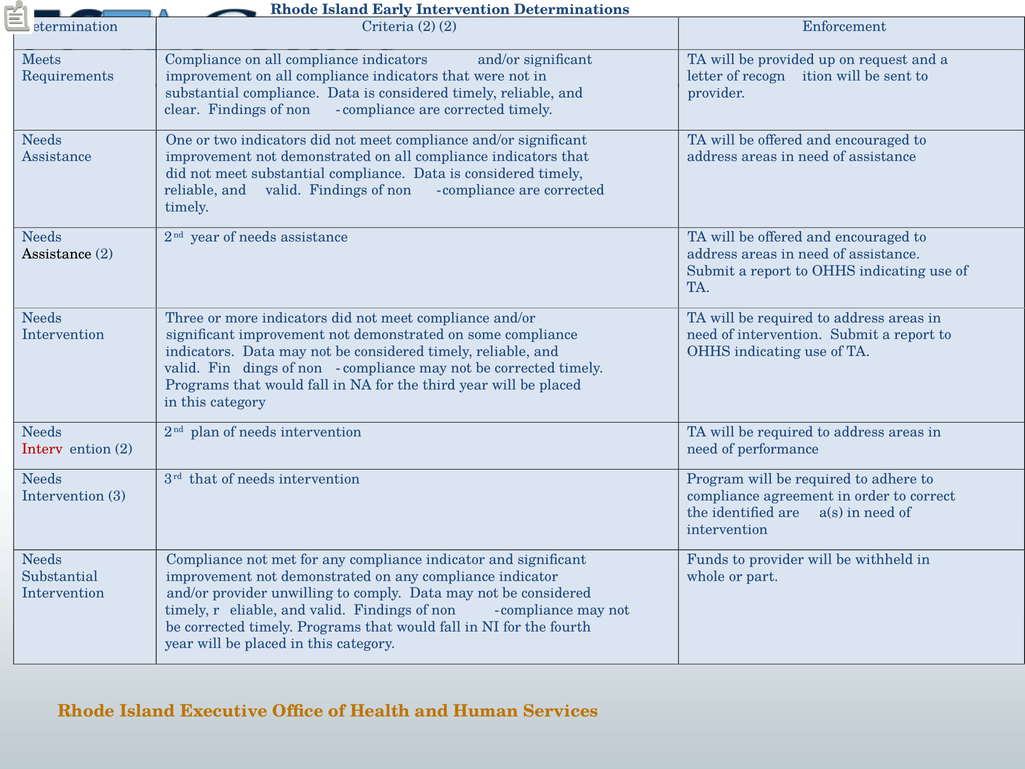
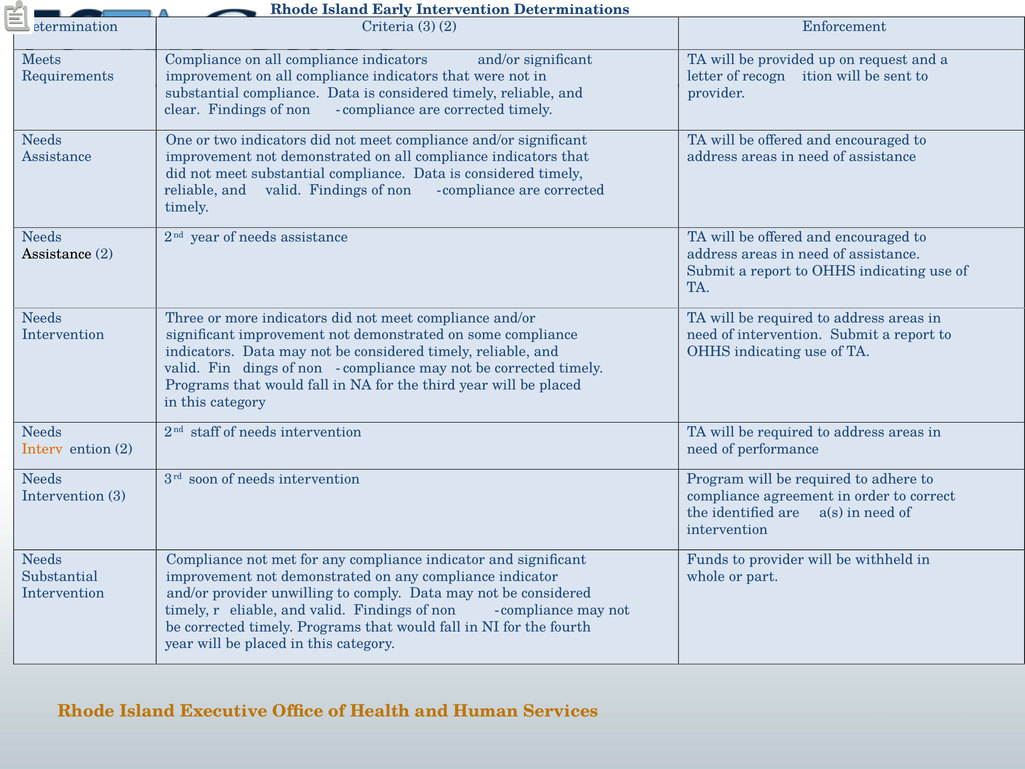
Criteria 2: 2 -> 3
plan: plan -> staff
Interv colour: red -> orange
that at (203, 479): that -> soon
